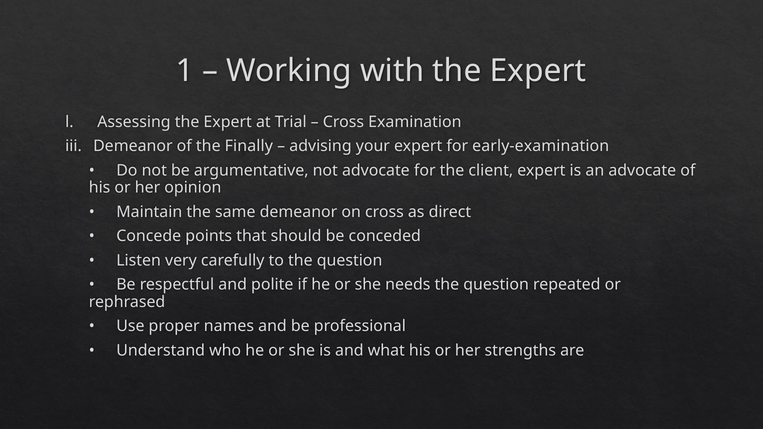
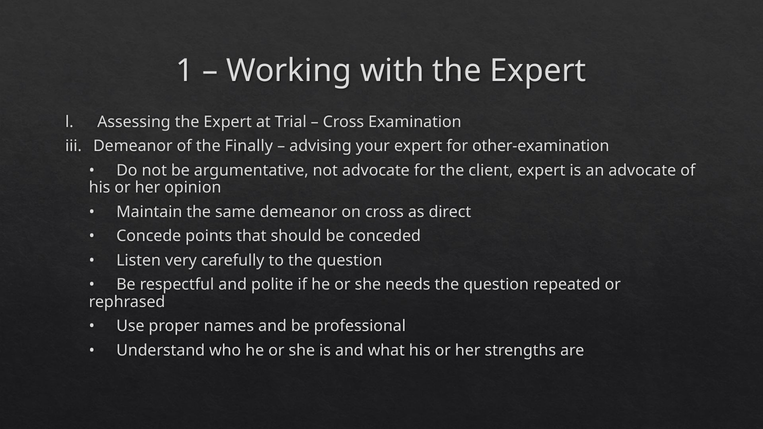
early-examination: early-examination -> other-examination
